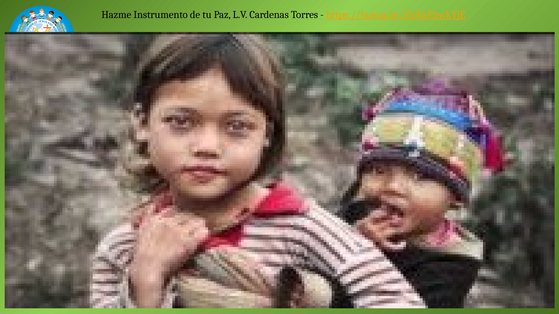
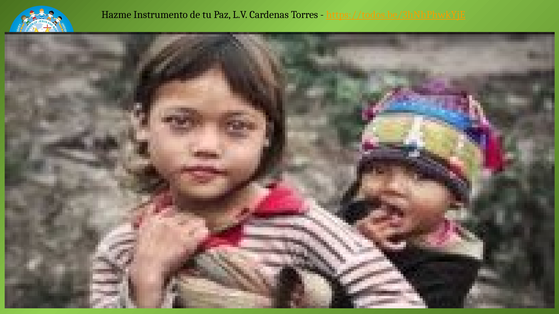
https://buena.be/3hNhPhwkYjE: https://buena.be/3hNhPhwkYjE -> https://todos.be/3hNhPhwkYjE
